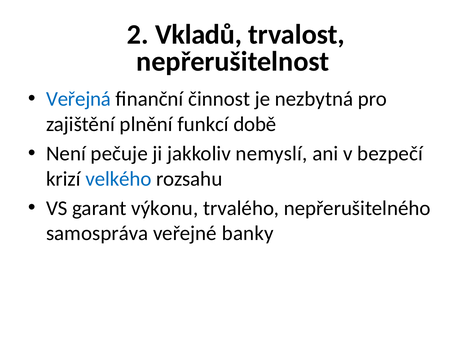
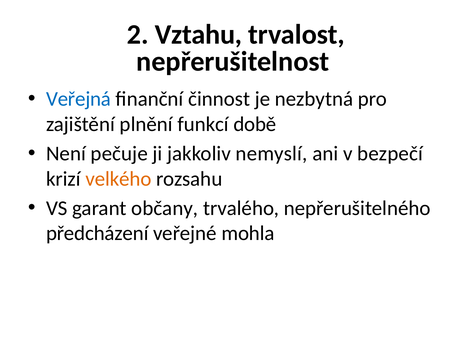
Vkladů: Vkladů -> Vztahu
velkého colour: blue -> orange
výkonu: výkonu -> občany
samospráva: samospráva -> předcházení
banky: banky -> mohla
